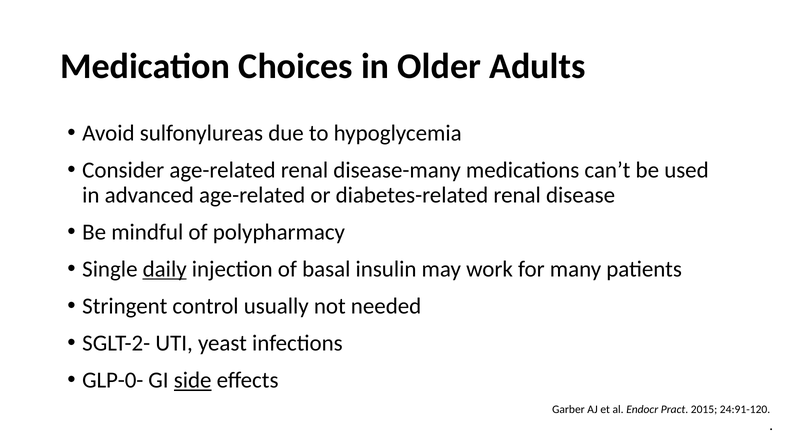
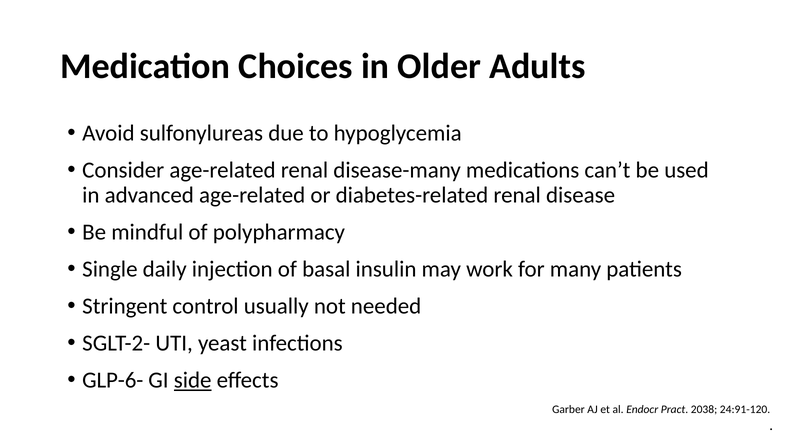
daily underline: present -> none
GLP-0-: GLP-0- -> GLP-6-
2015: 2015 -> 2038
